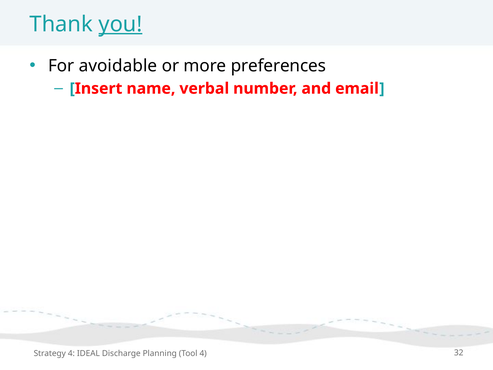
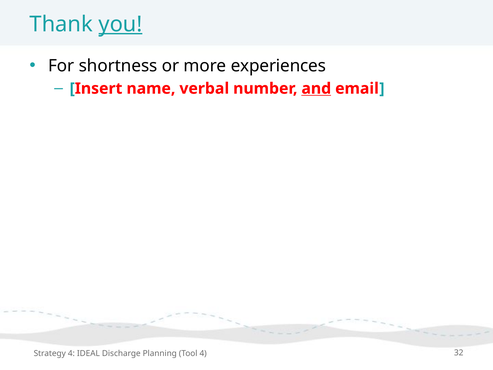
avoidable: avoidable -> shortness
preferences: preferences -> experiences
and underline: none -> present
